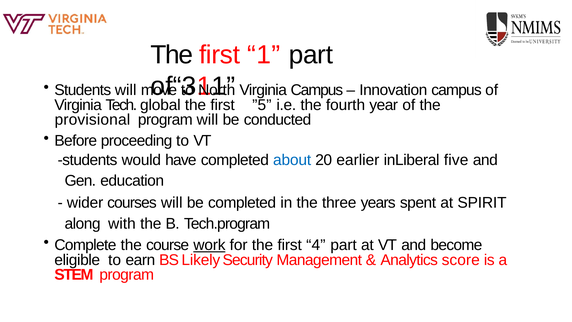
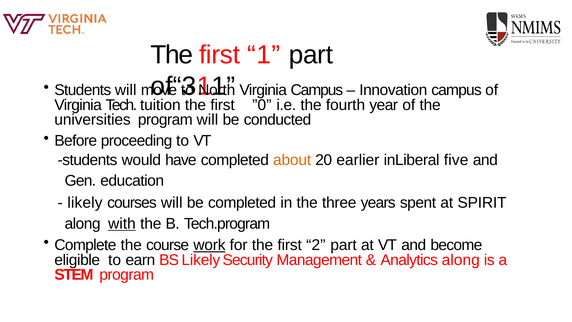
global: global -> tuition
”5: ”5 -> ”0
provisional: provisional -> universities
about colour: blue -> orange
wider at (85, 203): wider -> likely
with underline: none -> present
4: 4 -> 2
Analytics score: score -> along
